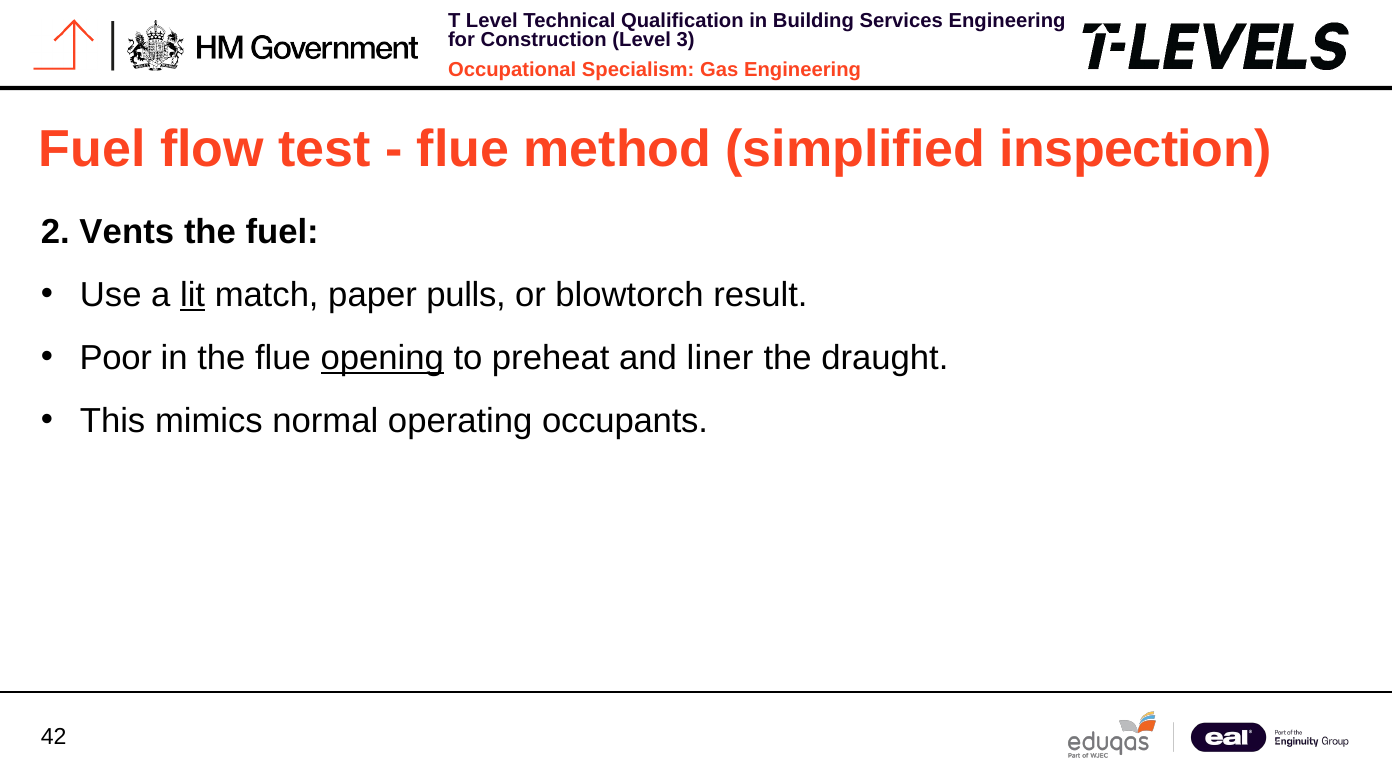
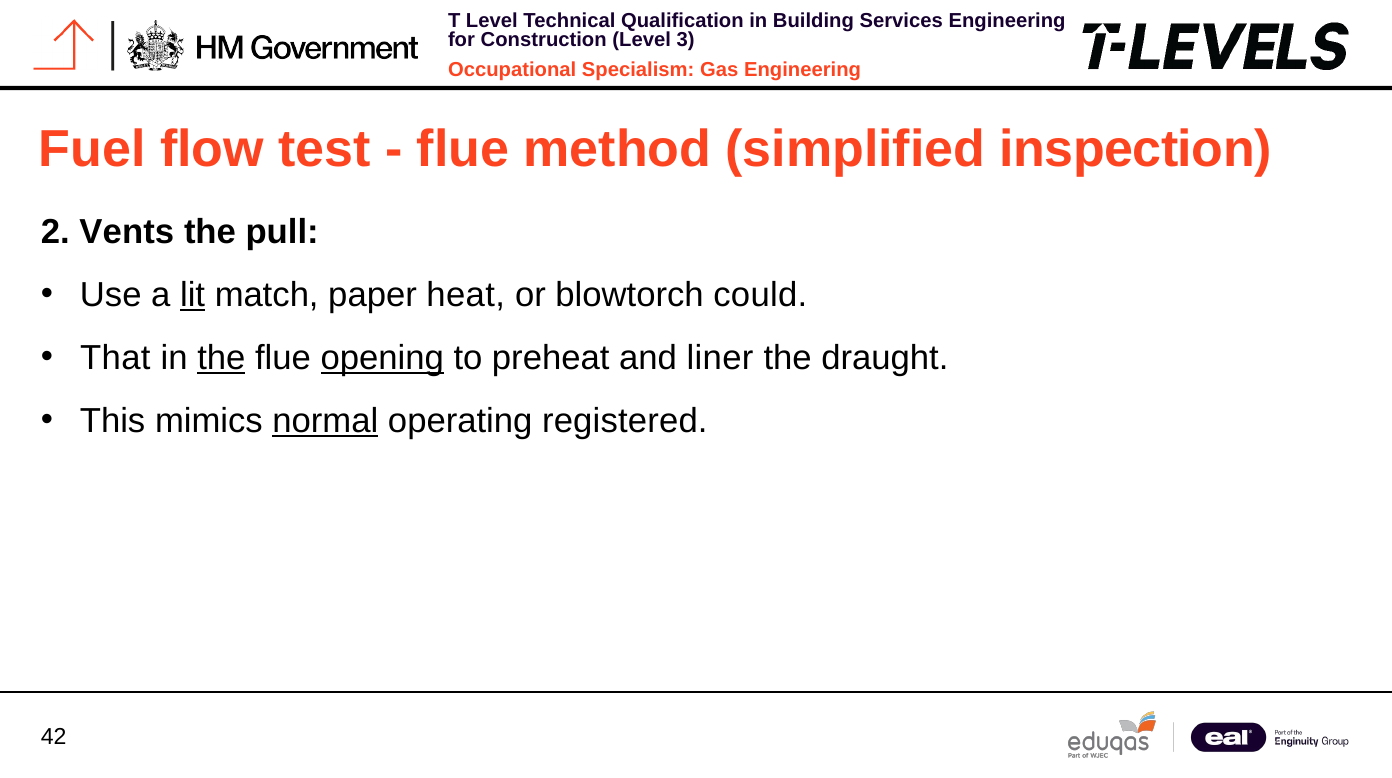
the fuel: fuel -> pull
pulls: pulls -> heat
result: result -> could
Poor: Poor -> That
the at (221, 358) underline: none -> present
normal underline: none -> present
occupants: occupants -> registered
